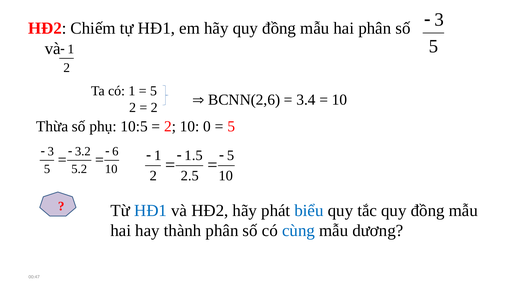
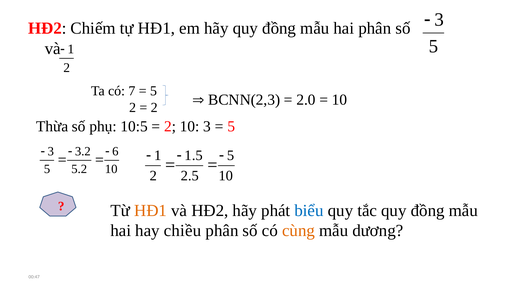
có 1: 1 -> 7
BCNN(2,6: BCNN(2,6 -> BCNN(2,3
3.4: 3.4 -> 2.0
2 10 0: 0 -> 3
HĐ1 at (151, 211) colour: blue -> orange
thành: thành -> chiều
cùng colour: blue -> orange
